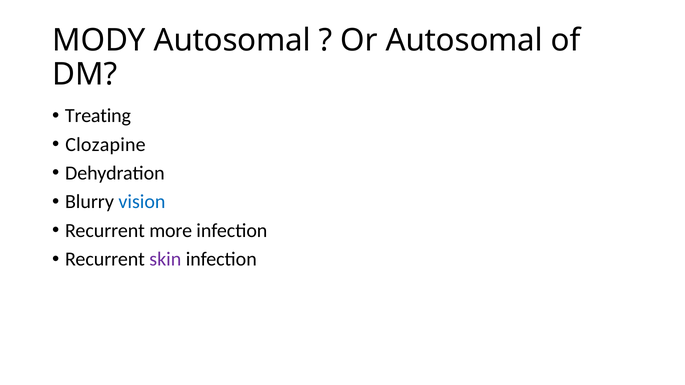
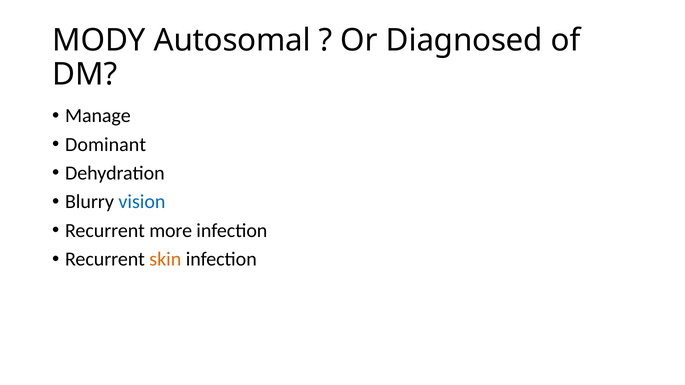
Or Autosomal: Autosomal -> Diagnosed
Treating: Treating -> Manage
Clozapine: Clozapine -> Dominant
skin colour: purple -> orange
